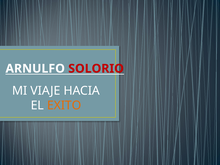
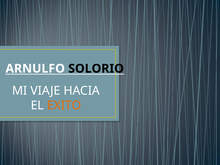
SOLORIO colour: red -> black
